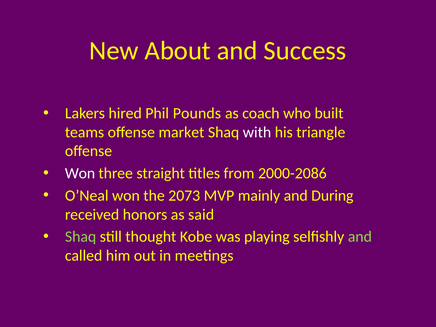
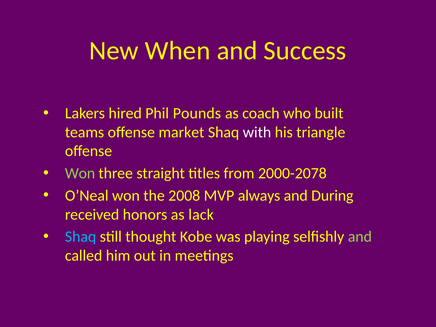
About: About -> When
Won at (80, 173) colour: white -> light green
2000-2086: 2000-2086 -> 2000-2078
2073: 2073 -> 2008
mainly: mainly -> always
said: said -> lack
Shaq at (81, 237) colour: light green -> light blue
